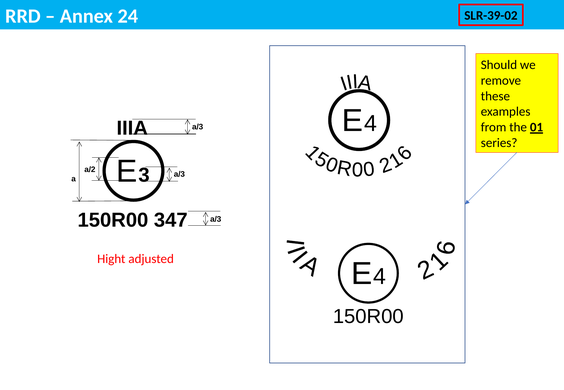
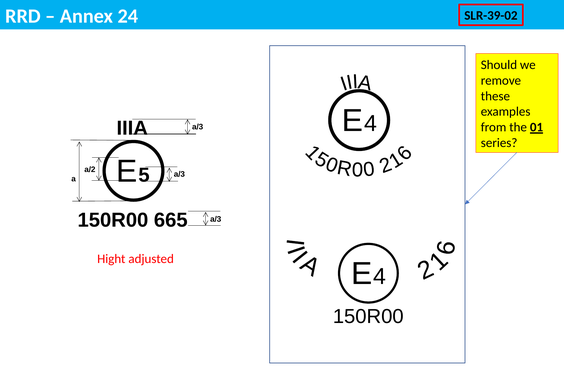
3: 3 -> 5
347: 347 -> 665
